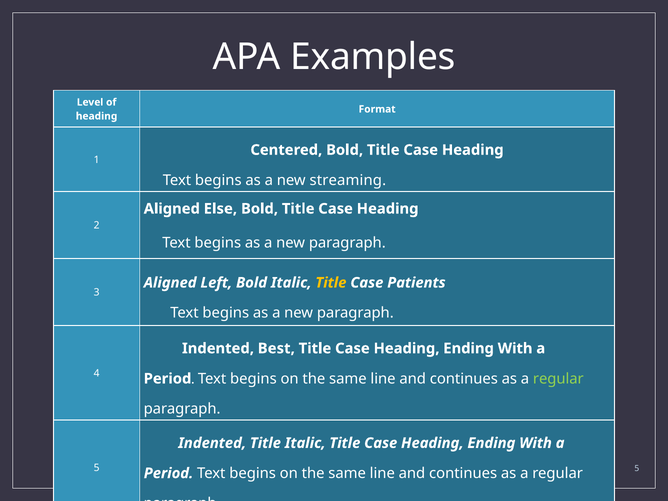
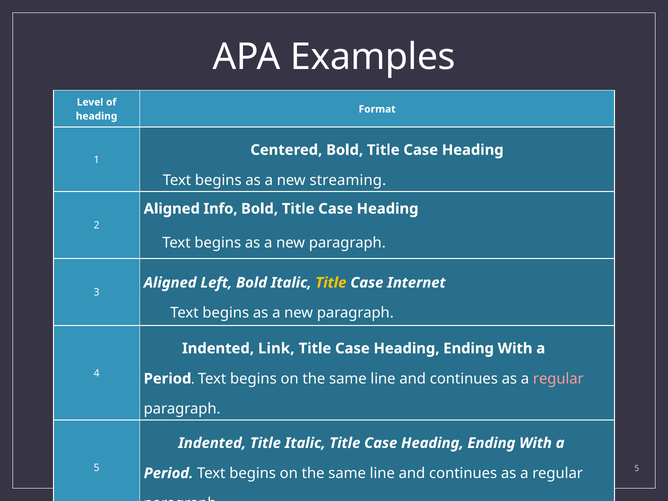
Else: Else -> Info
Patients: Patients -> Internet
Best: Best -> Link
regular at (558, 379) colour: light green -> pink
